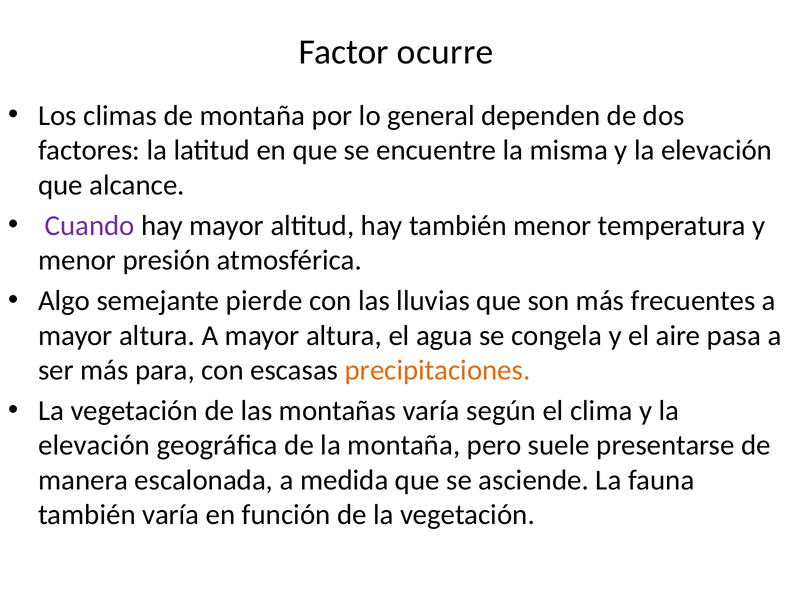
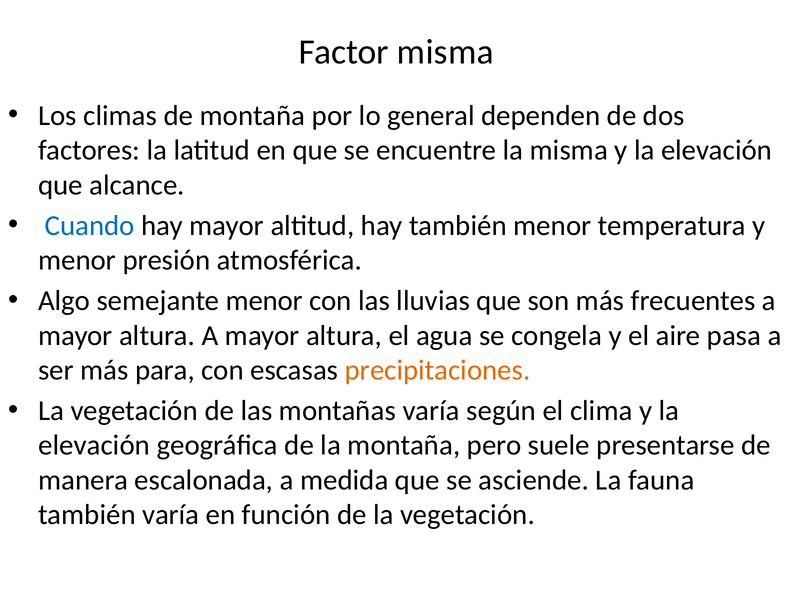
Factor ocurre: ocurre -> misma
Cuando colour: purple -> blue
semejante pierde: pierde -> menor
